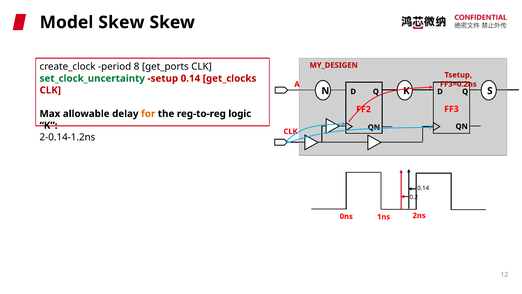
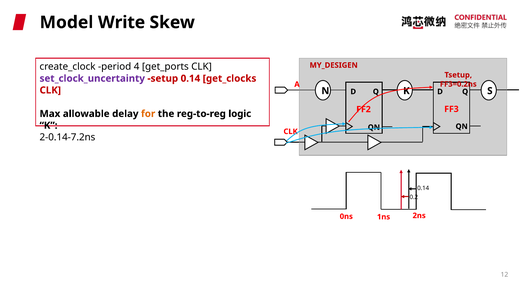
Model Skew: Skew -> Write
8: 8 -> 4
set_clock_uncertainty colour: green -> purple
2-0.14-1.2ns: 2-0.14-1.2ns -> 2-0.14-7.2ns
